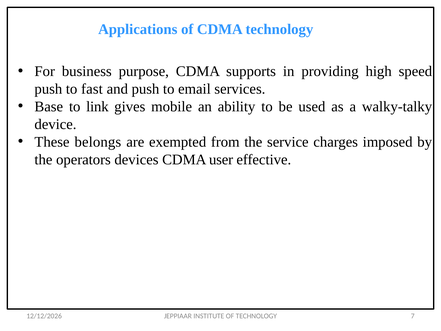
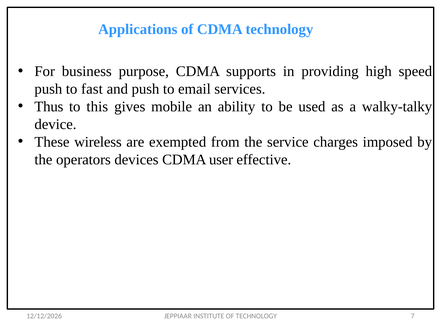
Base: Base -> Thus
link: link -> this
belongs: belongs -> wireless
